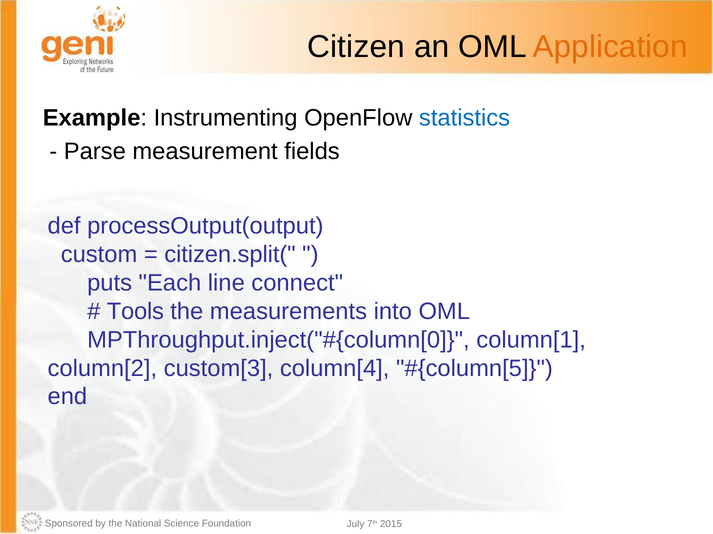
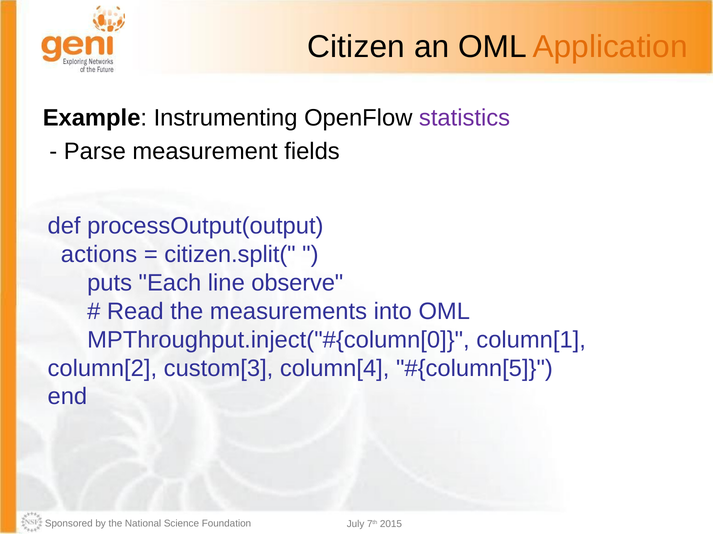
statistics colour: blue -> purple
custom: custom -> actions
connect: connect -> observe
Tools: Tools -> Read
